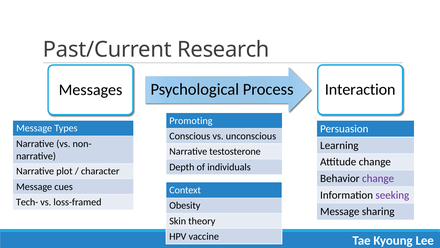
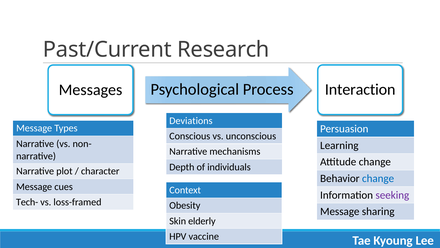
Promoting: Promoting -> Deviations
testosterone: testosterone -> mechanisms
change at (378, 178) colour: purple -> blue
theory: theory -> elderly
